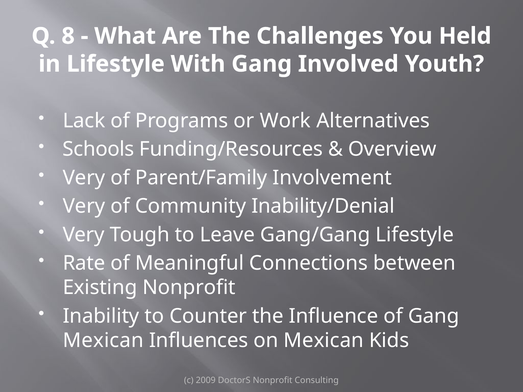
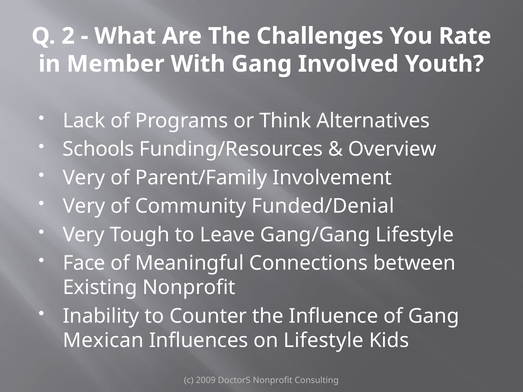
8: 8 -> 2
Held: Held -> Rate
in Lifestyle: Lifestyle -> Member
Work: Work -> Think
Inability/Denial: Inability/Denial -> Funded/Denial
Rate: Rate -> Face
on Mexican: Mexican -> Lifestyle
